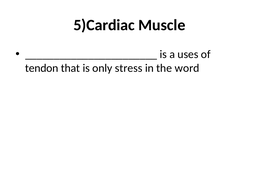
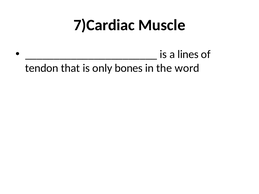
5)Cardiac: 5)Cardiac -> 7)Cardiac
uses: uses -> lines
stress: stress -> bones
